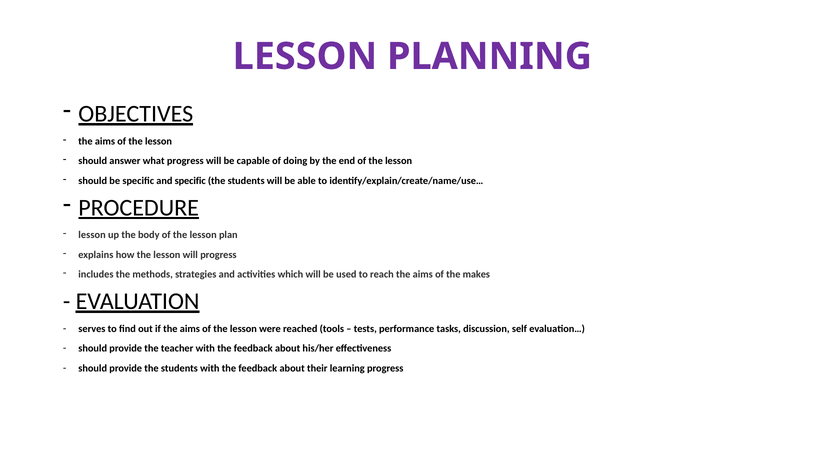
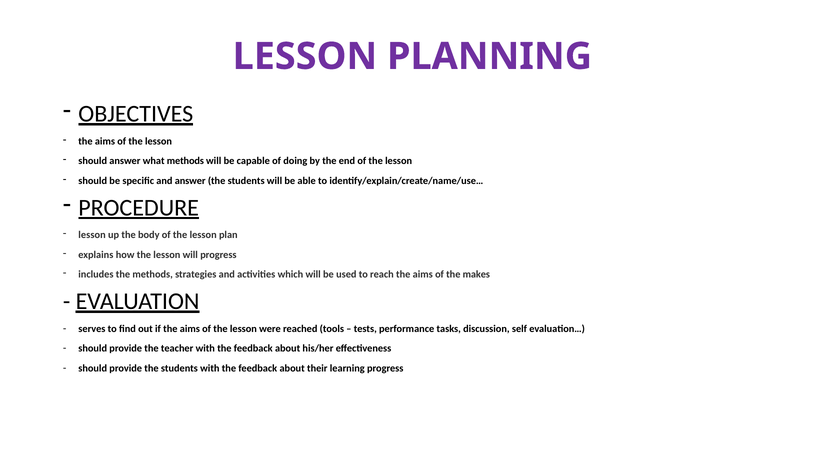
what progress: progress -> methods
and specific: specific -> answer
